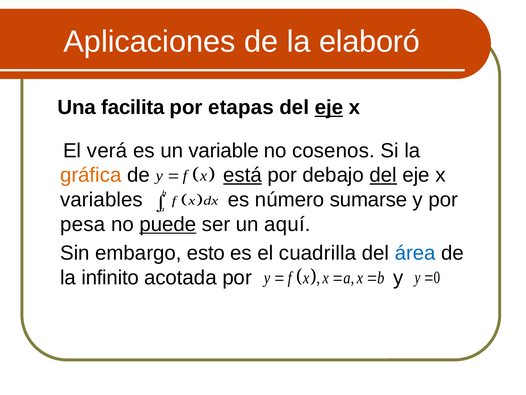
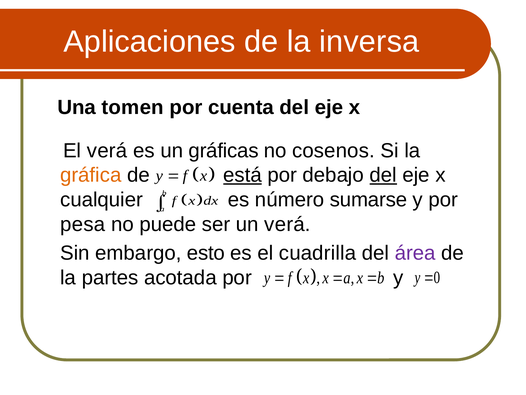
elaboró: elaboró -> inversa
facilita: facilita -> tomen
etapas: etapas -> cuenta
eje at (329, 107) underline: present -> none
variable: variable -> gráficas
variables: variables -> cualquier
puede underline: present -> none
un aquí: aquí -> verá
área colour: blue -> purple
infinito: infinito -> partes
